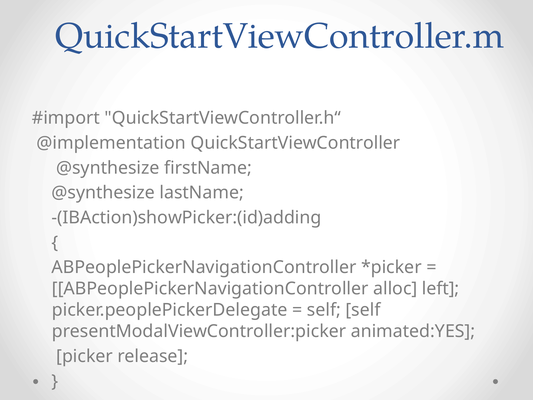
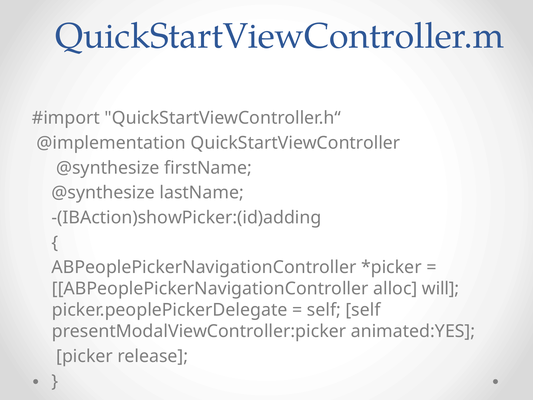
left: left -> will
